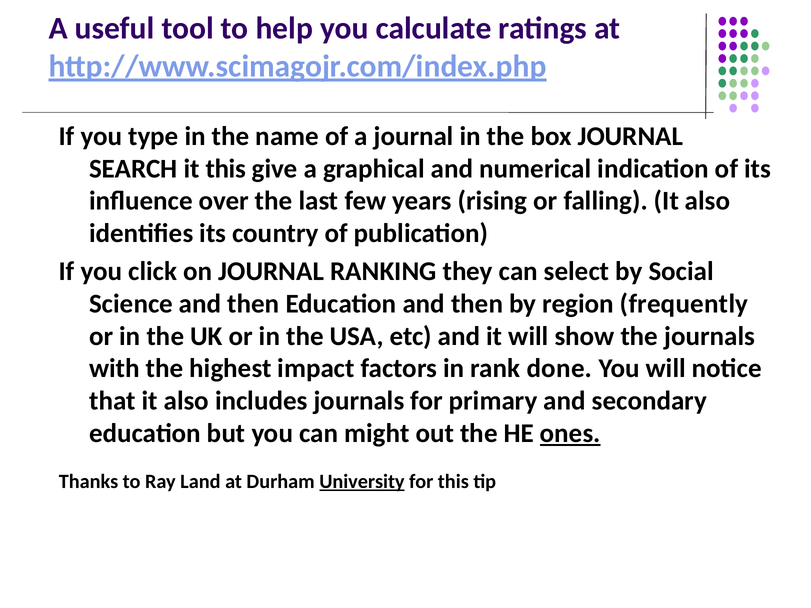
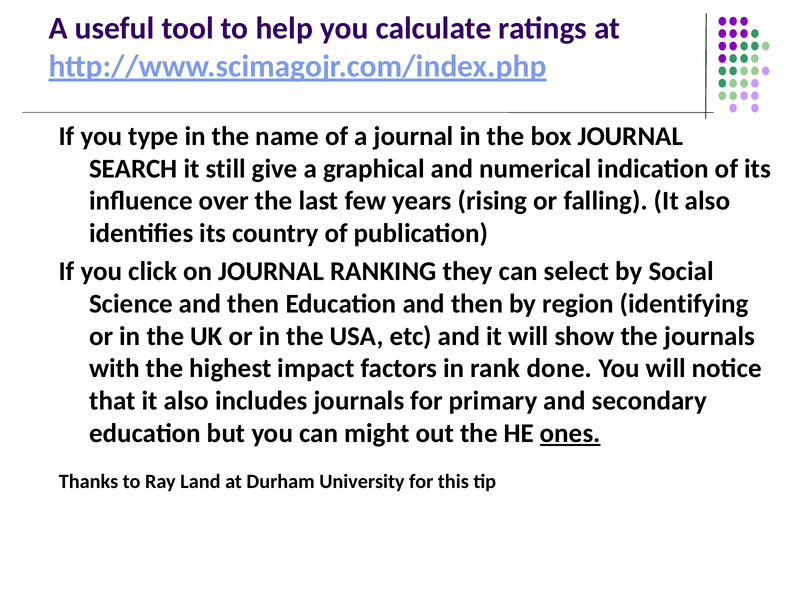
it this: this -> still
frequently: frequently -> identifying
University underline: present -> none
